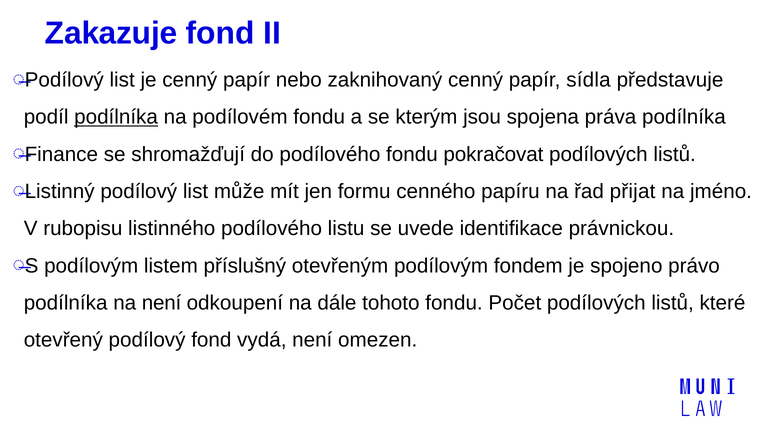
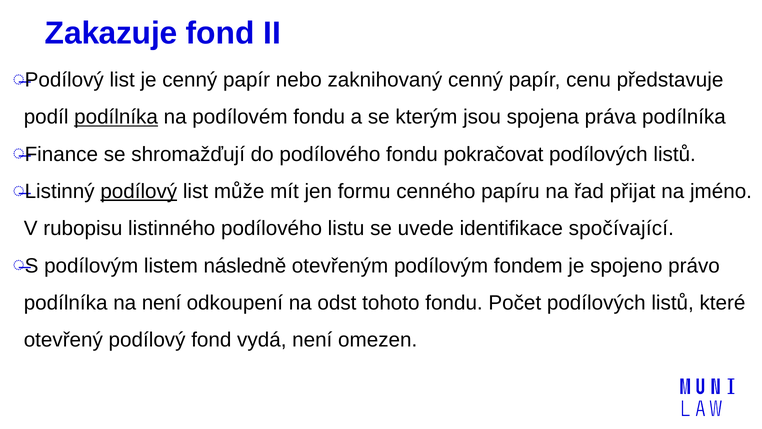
sídla: sídla -> cenu
podílový at (139, 191) underline: none -> present
právnickou: právnickou -> spočívající
příslušný: příslušný -> následně
dále: dále -> odst
